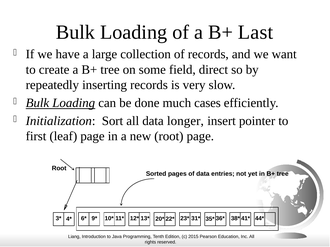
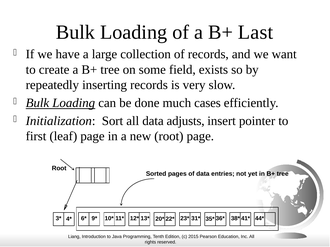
direct: direct -> exists
longer: longer -> adjusts
